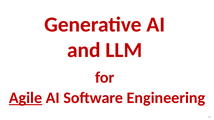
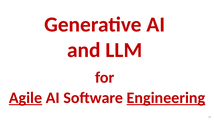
Engineering underline: none -> present
